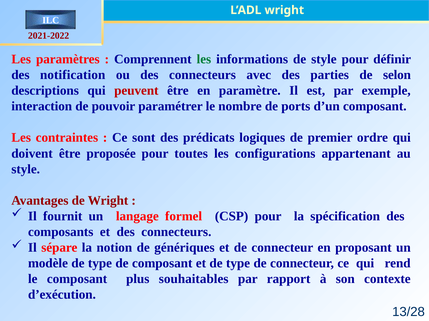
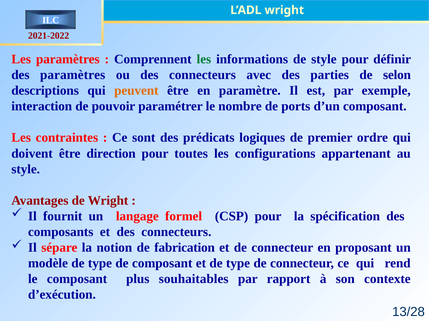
des notification: notification -> paramètres
peuvent colour: red -> orange
proposée: proposée -> direction
génériques: génériques -> fabrication
